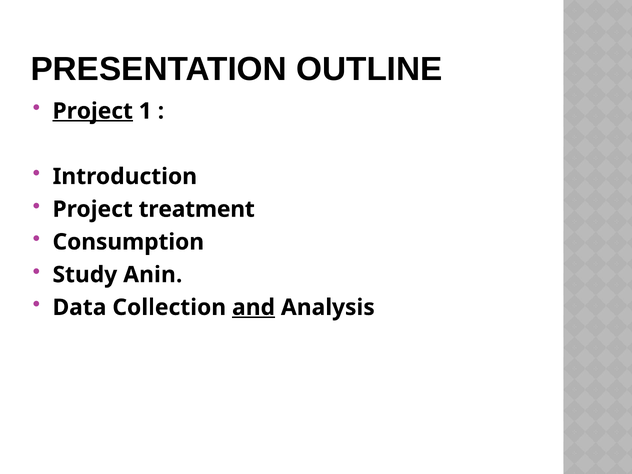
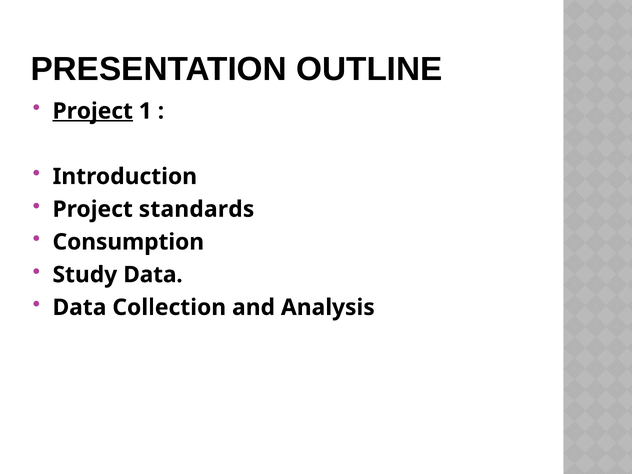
treatment: treatment -> standards
Study Anin: Anin -> Data
and underline: present -> none
